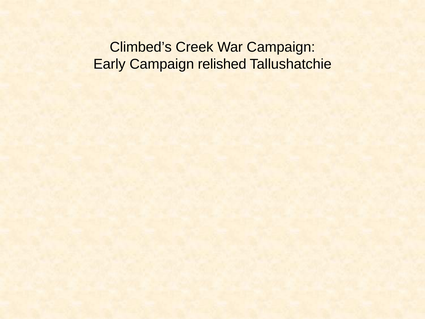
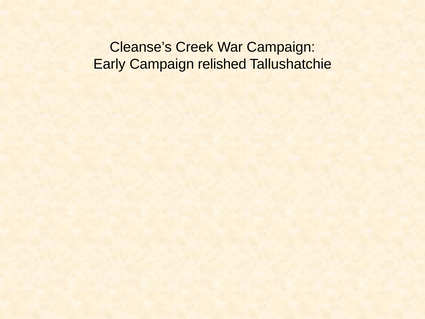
Climbed’s: Climbed’s -> Cleanse’s
